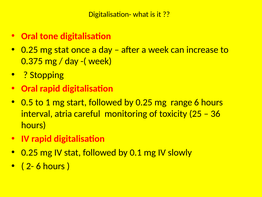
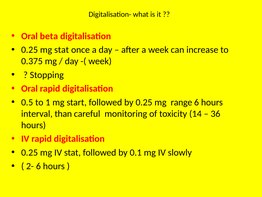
tone: tone -> beta
atria: atria -> than
25: 25 -> 14
